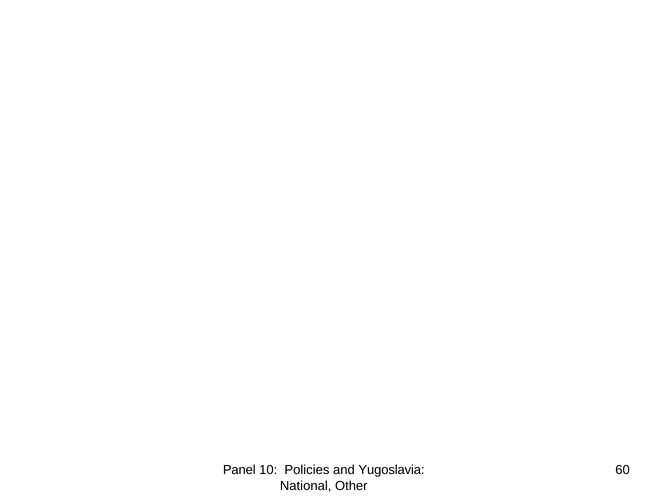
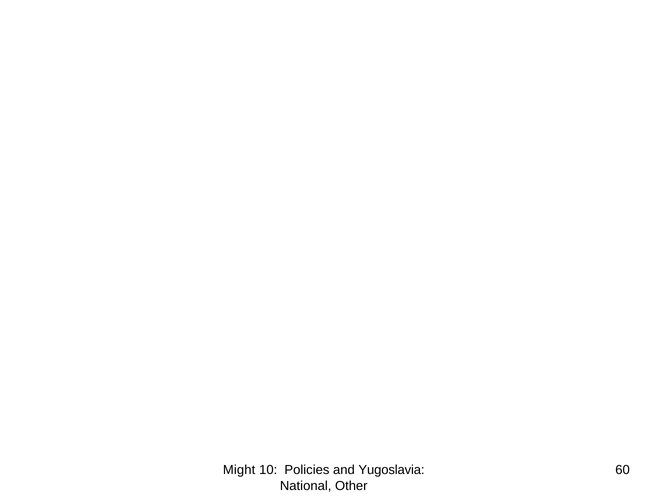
Panel: Panel -> Might
